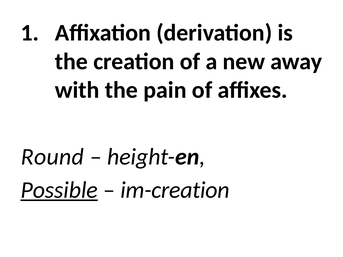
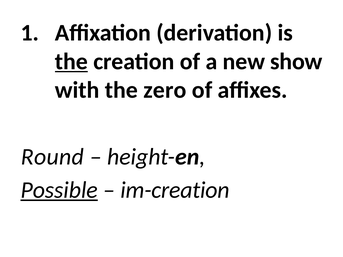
the at (71, 61) underline: none -> present
away: away -> show
pain: pain -> zero
